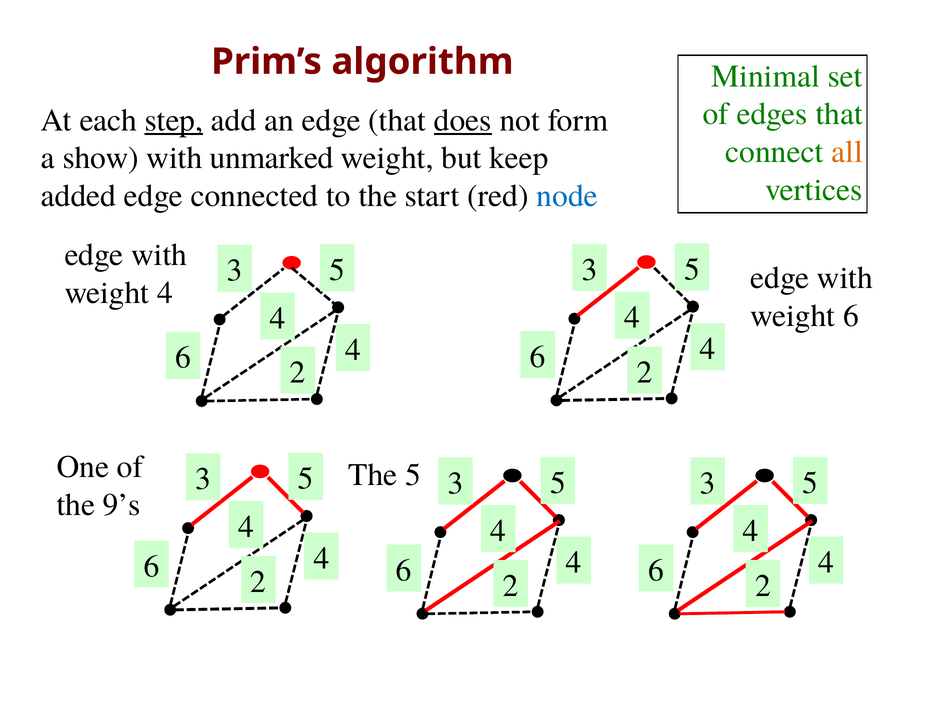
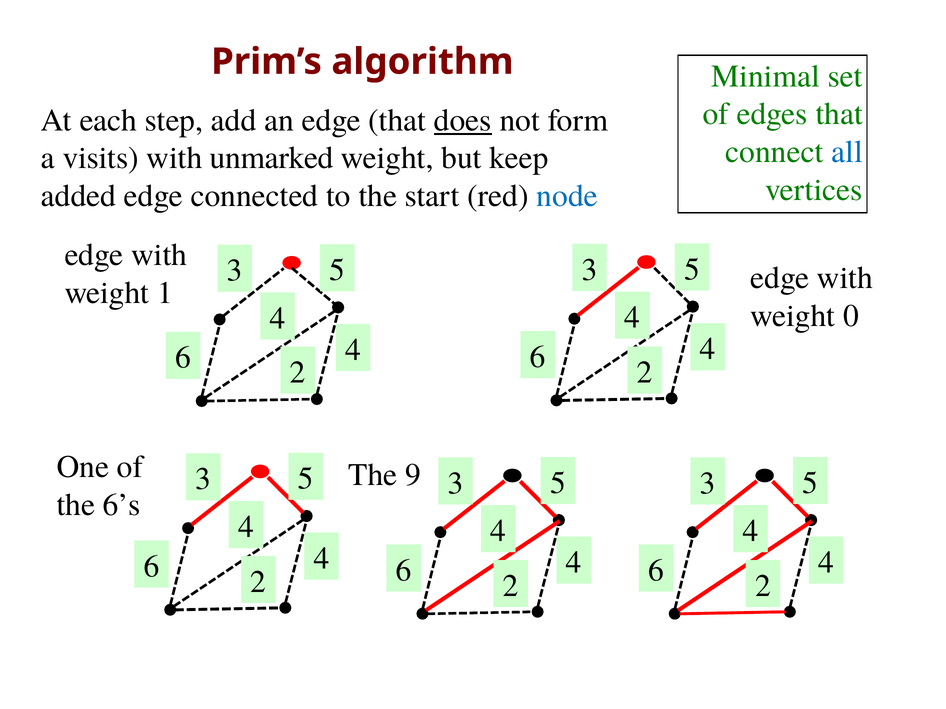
step underline: present -> none
all colour: orange -> blue
show: show -> visits
weight 4: 4 -> 1
weight 6: 6 -> 0
The 5: 5 -> 9
9’s: 9’s -> 6’s
